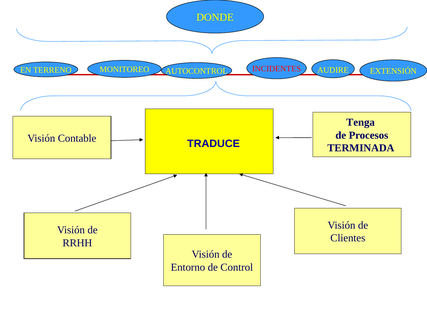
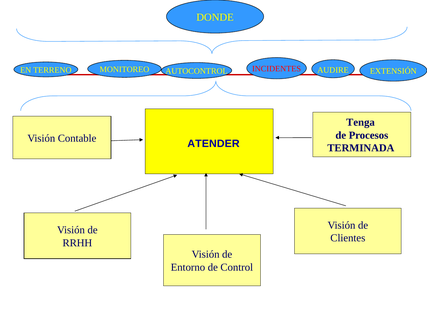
TRADUCE: TRADUCE -> ATENDER
